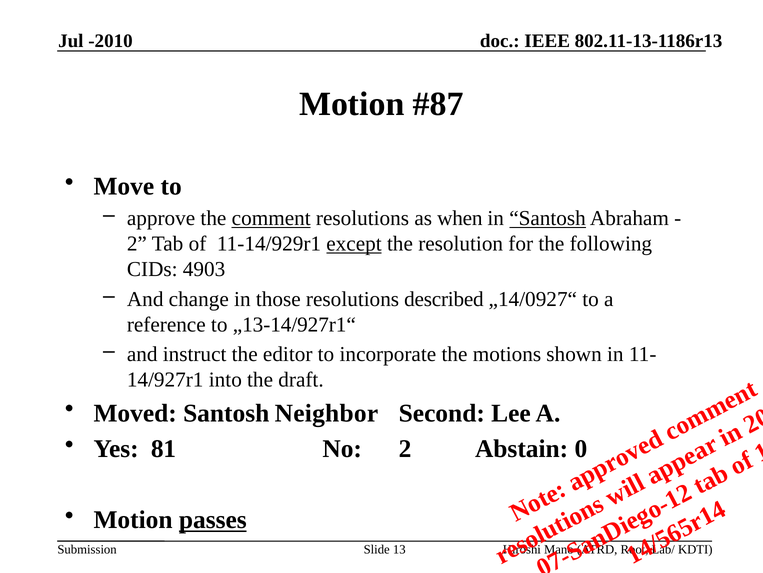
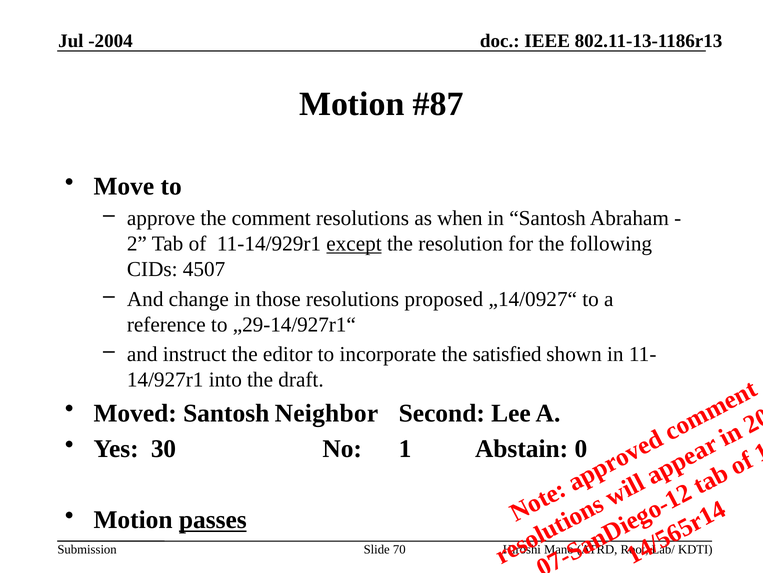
-2010: -2010 -> -2004
comment underline: present -> none
Santosh at (548, 218) underline: present -> none
4903: 4903 -> 4507
described: described -> proposed
„13-14/927r1“: „13-14/927r1“ -> „29-14/927r1“
motions: motions -> satisfied
81: 81 -> 30
No 2: 2 -> 1
13: 13 -> 70
